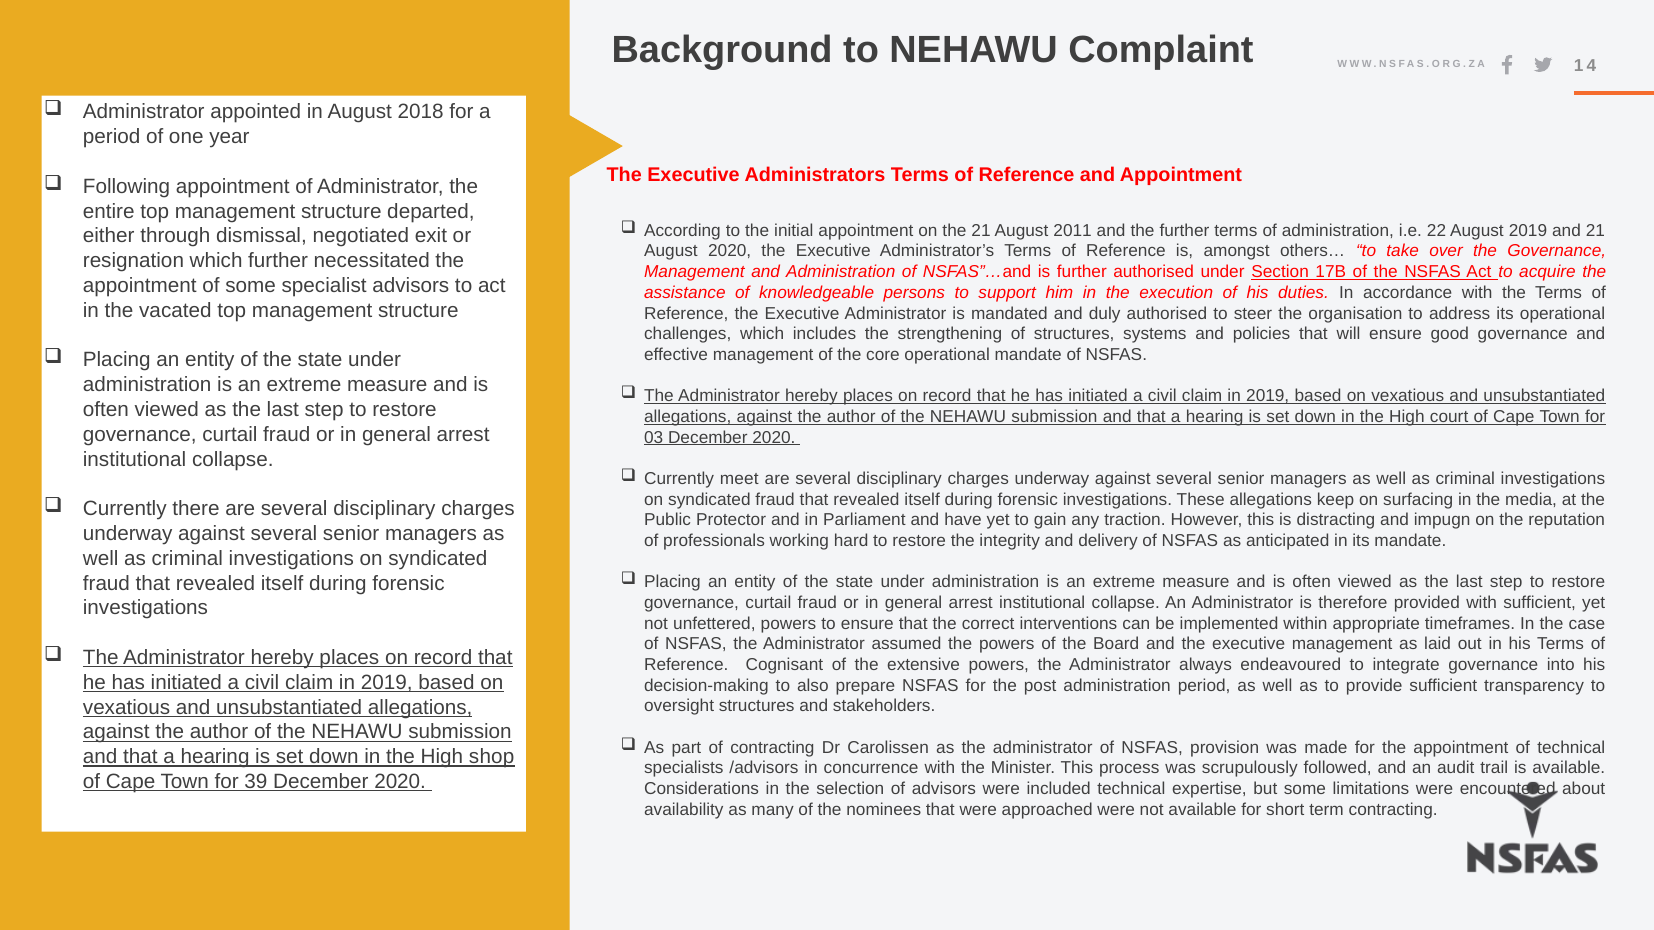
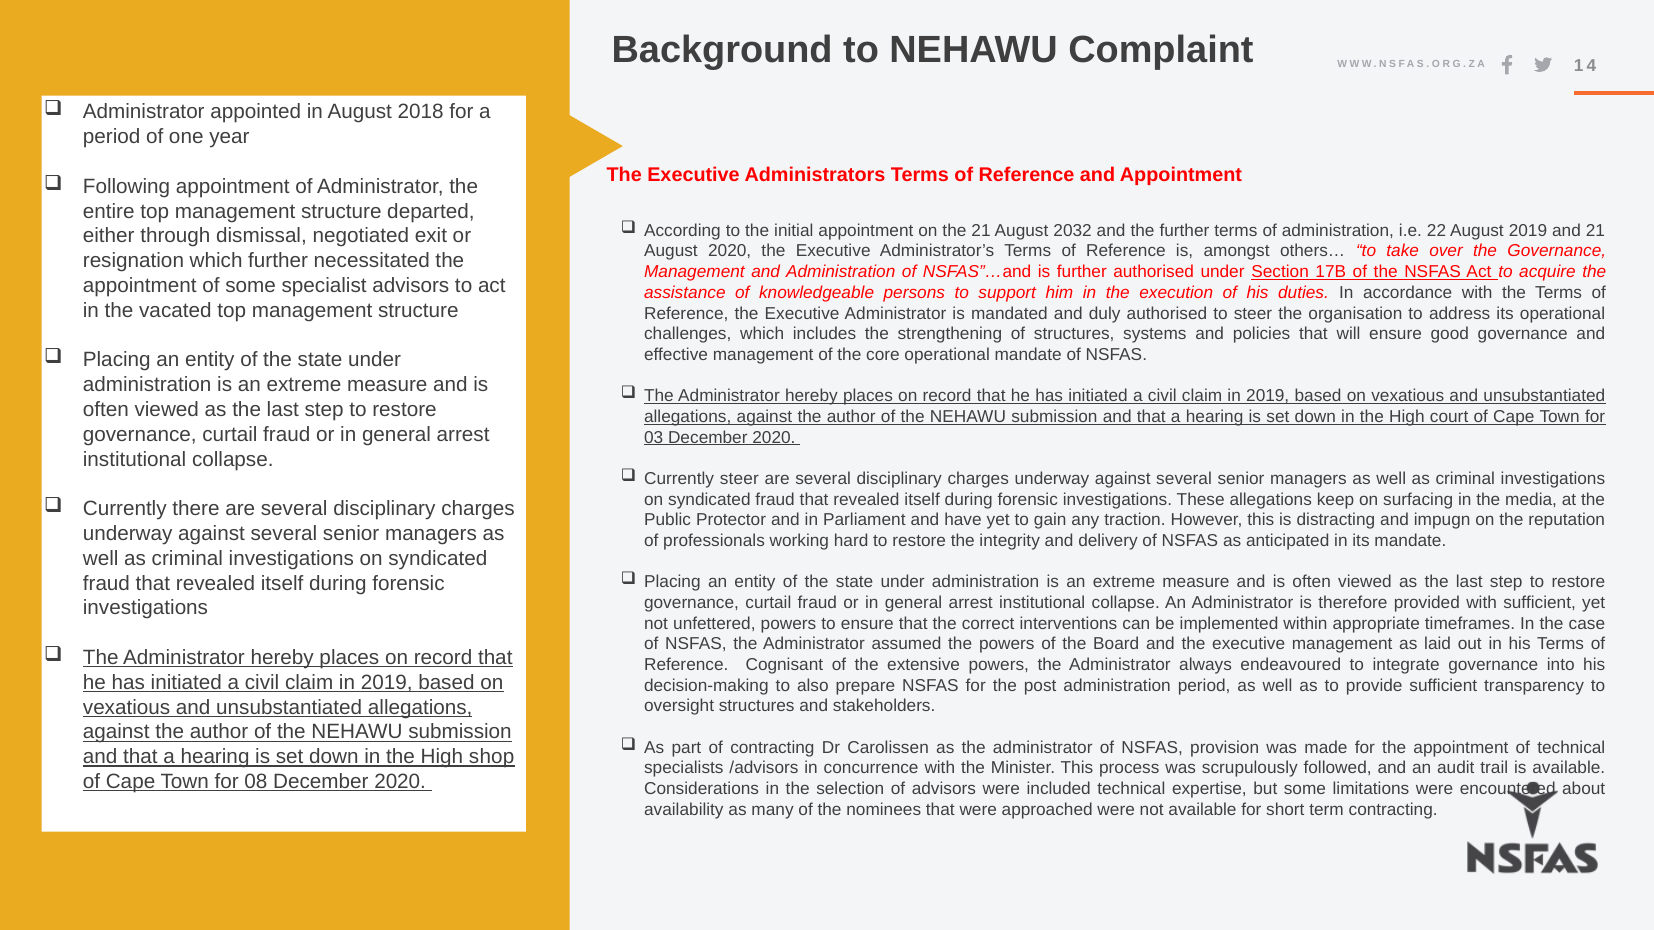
2011: 2011 -> 2032
Currently meet: meet -> steer
39: 39 -> 08
